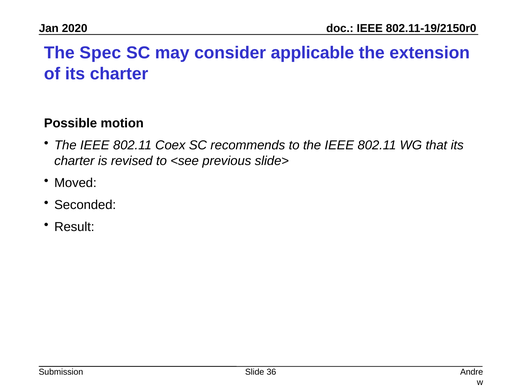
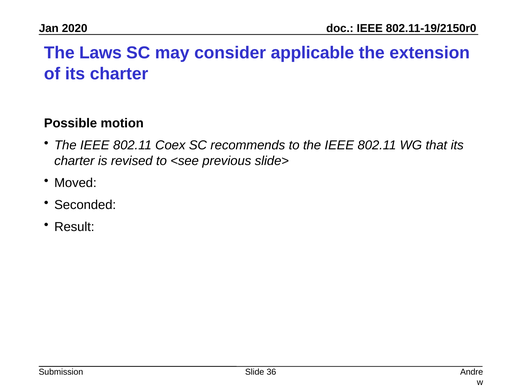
Spec: Spec -> Laws
